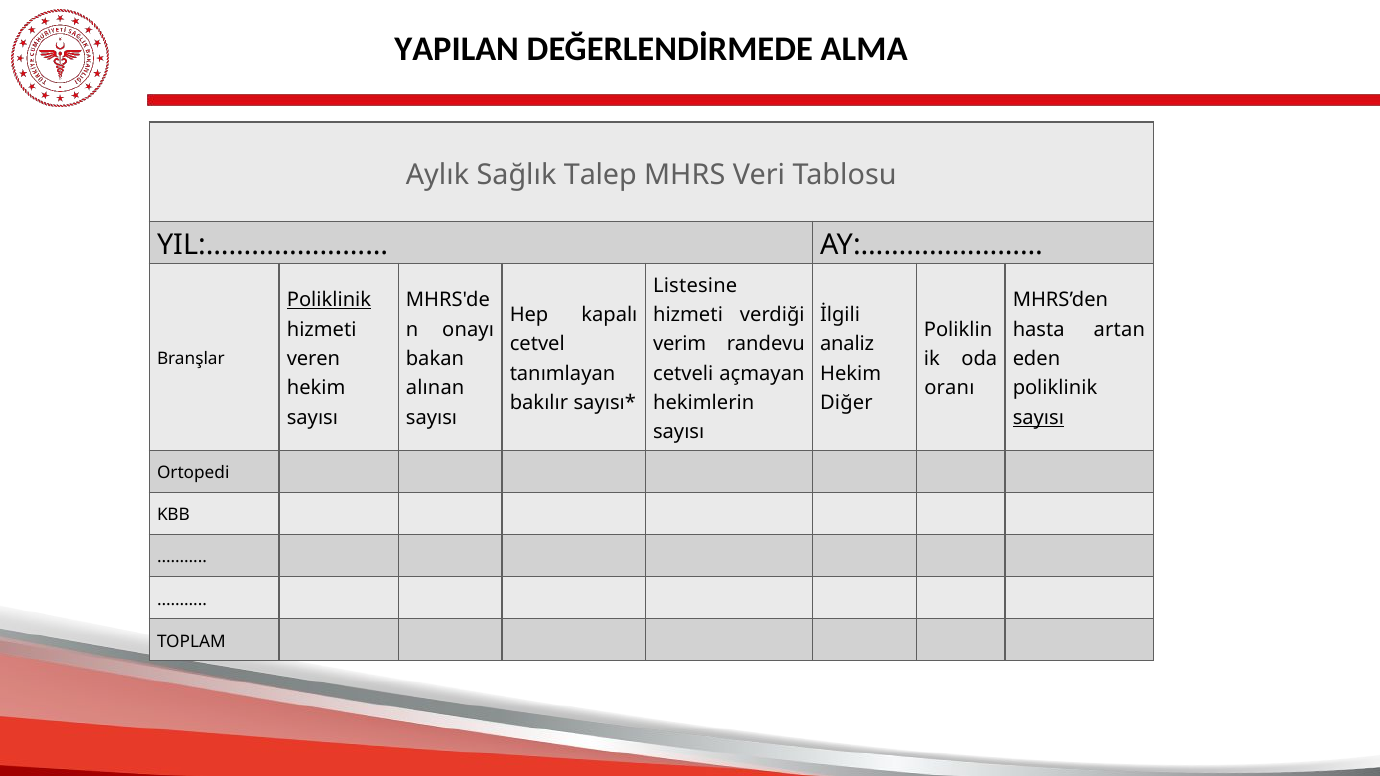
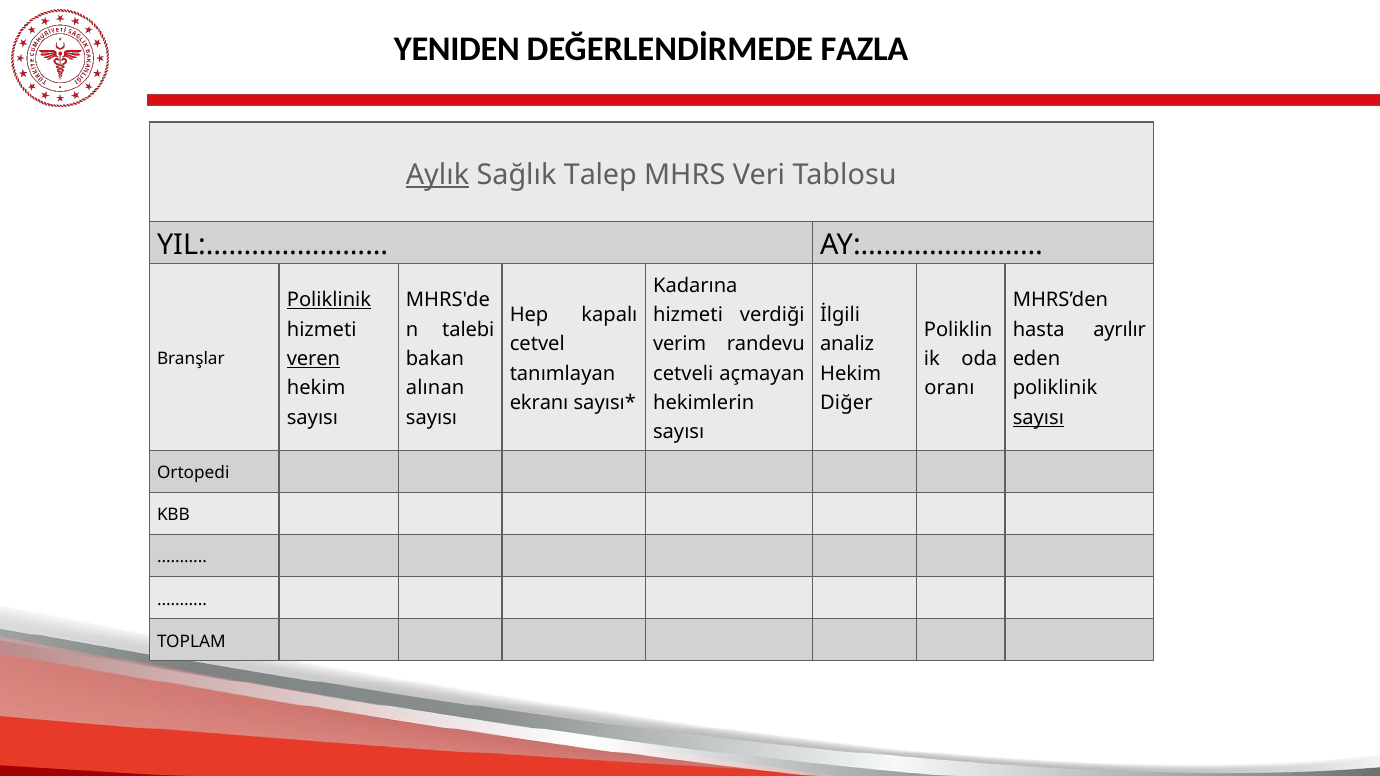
YAPILAN: YAPILAN -> YENIDEN
ALMA: ALMA -> FAZLA
Aylık underline: none -> present
Listesine: Listesine -> Kadarına
onayı: onayı -> talebi
artan: artan -> ayrılır
veren underline: none -> present
bakılır: bakılır -> ekranı
